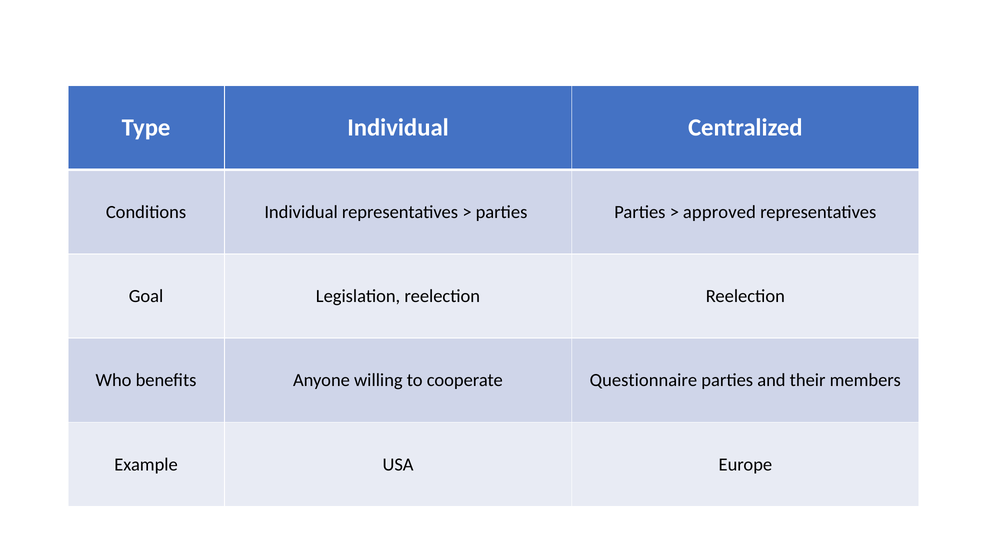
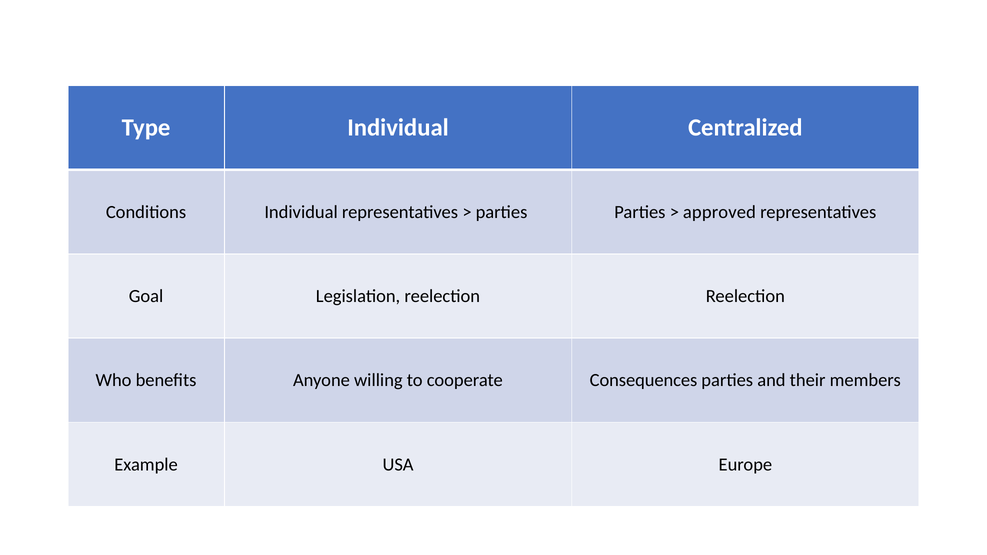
Questionnaire: Questionnaire -> Consequences
